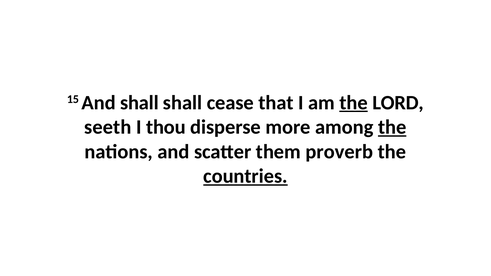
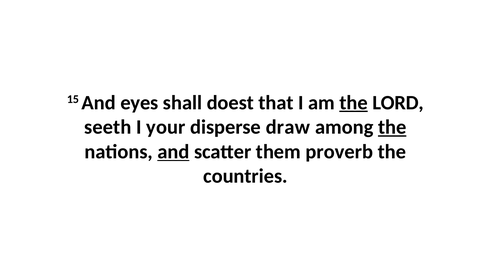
And shall: shall -> eyes
cease: cease -> doest
thou: thou -> your
more: more -> draw
and at (173, 152) underline: none -> present
countries underline: present -> none
